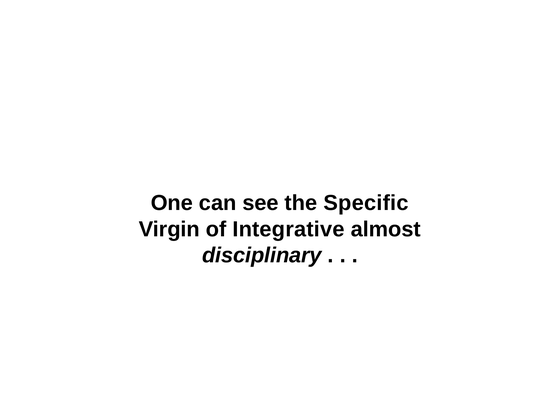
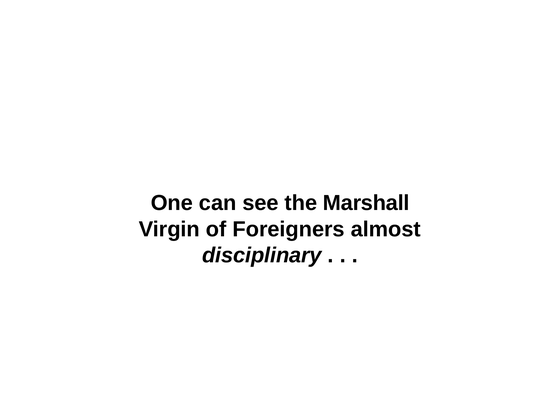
Specific: Specific -> Marshall
Integrative: Integrative -> Foreigners
